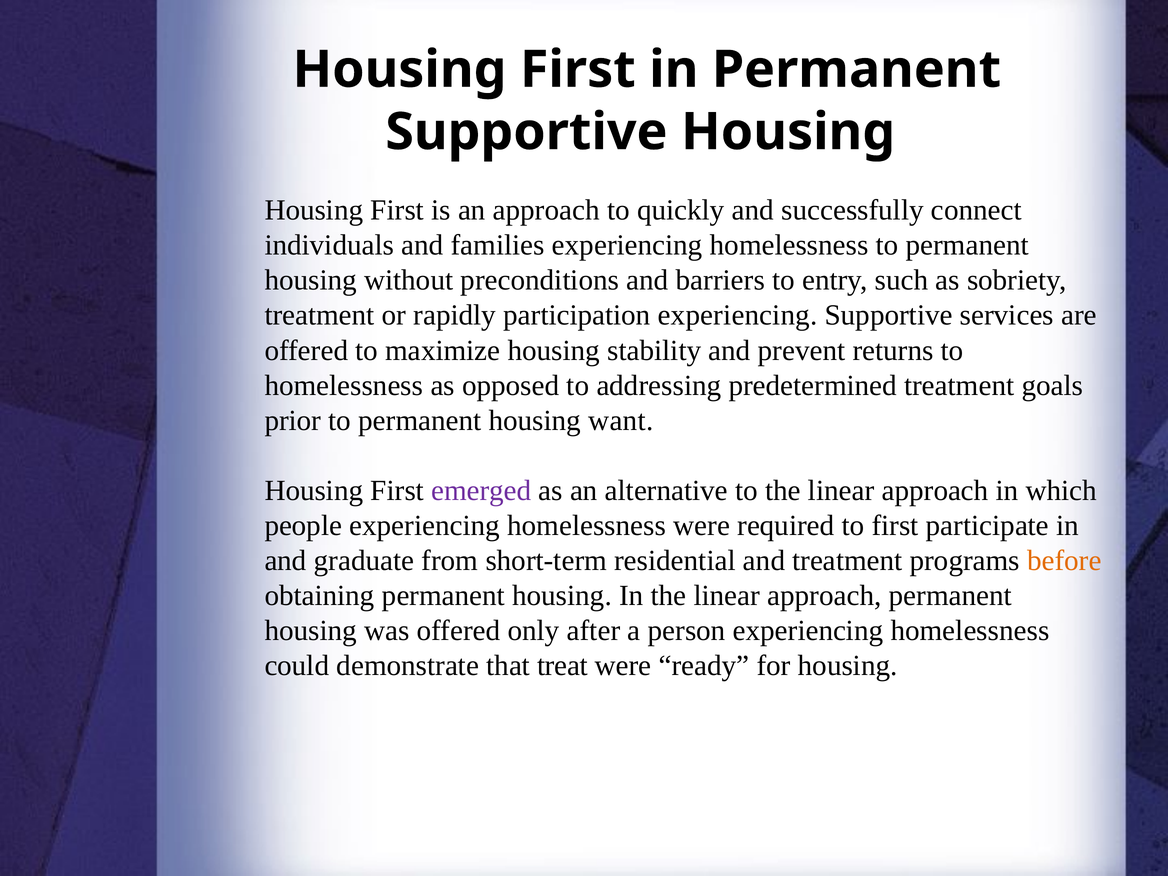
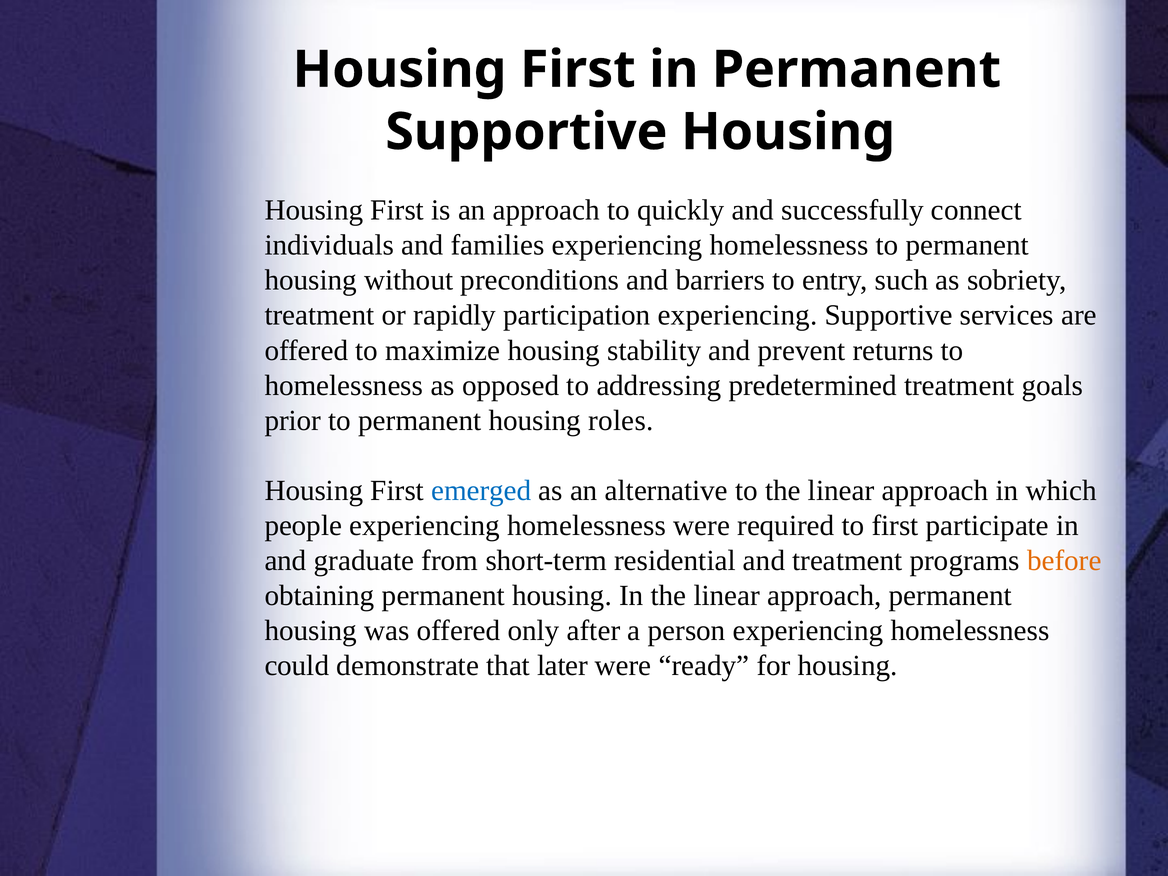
want: want -> roles
emerged colour: purple -> blue
treat: treat -> later
